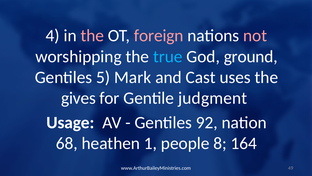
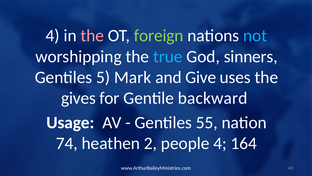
foreign colour: pink -> light green
not colour: pink -> light blue
ground: ground -> sinners
Cast: Cast -> Give
judgment: judgment -> backward
92: 92 -> 55
68: 68 -> 74
1: 1 -> 2
people 8: 8 -> 4
